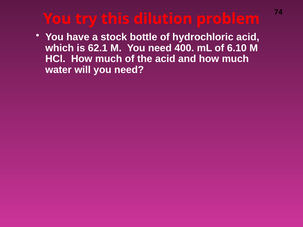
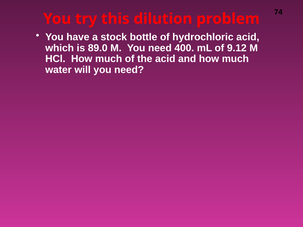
62.1: 62.1 -> 89.0
6.10: 6.10 -> 9.12
